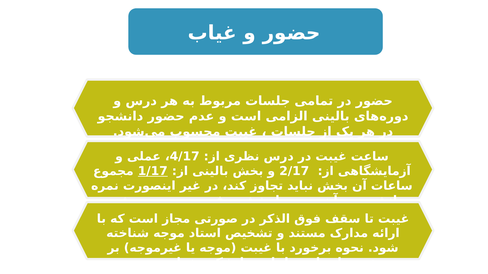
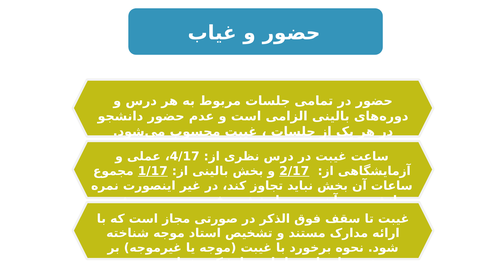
2/17 underline: none -> present
